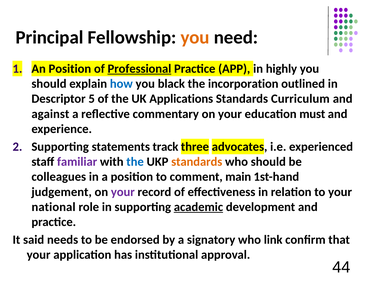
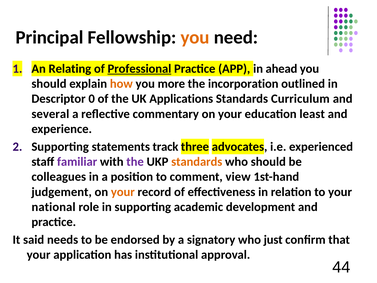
An Position: Position -> Relating
highly: highly -> ahead
how colour: blue -> orange
black: black -> more
5: 5 -> 0
against: against -> several
must: must -> least
the at (135, 162) colour: blue -> purple
main: main -> view
your at (123, 192) colour: purple -> orange
academic underline: present -> none
link: link -> just
